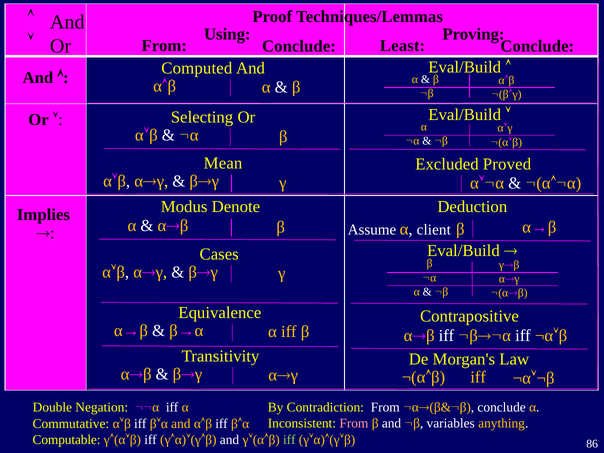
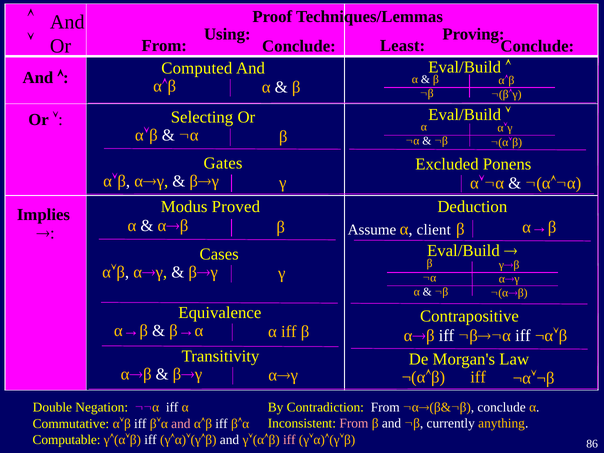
Mean: Mean -> Gates
Proved: Proved -> Ponens
Denote: Denote -> Proved
variables: variables -> currently
and at (181, 424) colour: yellow -> pink
iff at (289, 440) colour: light green -> pink
